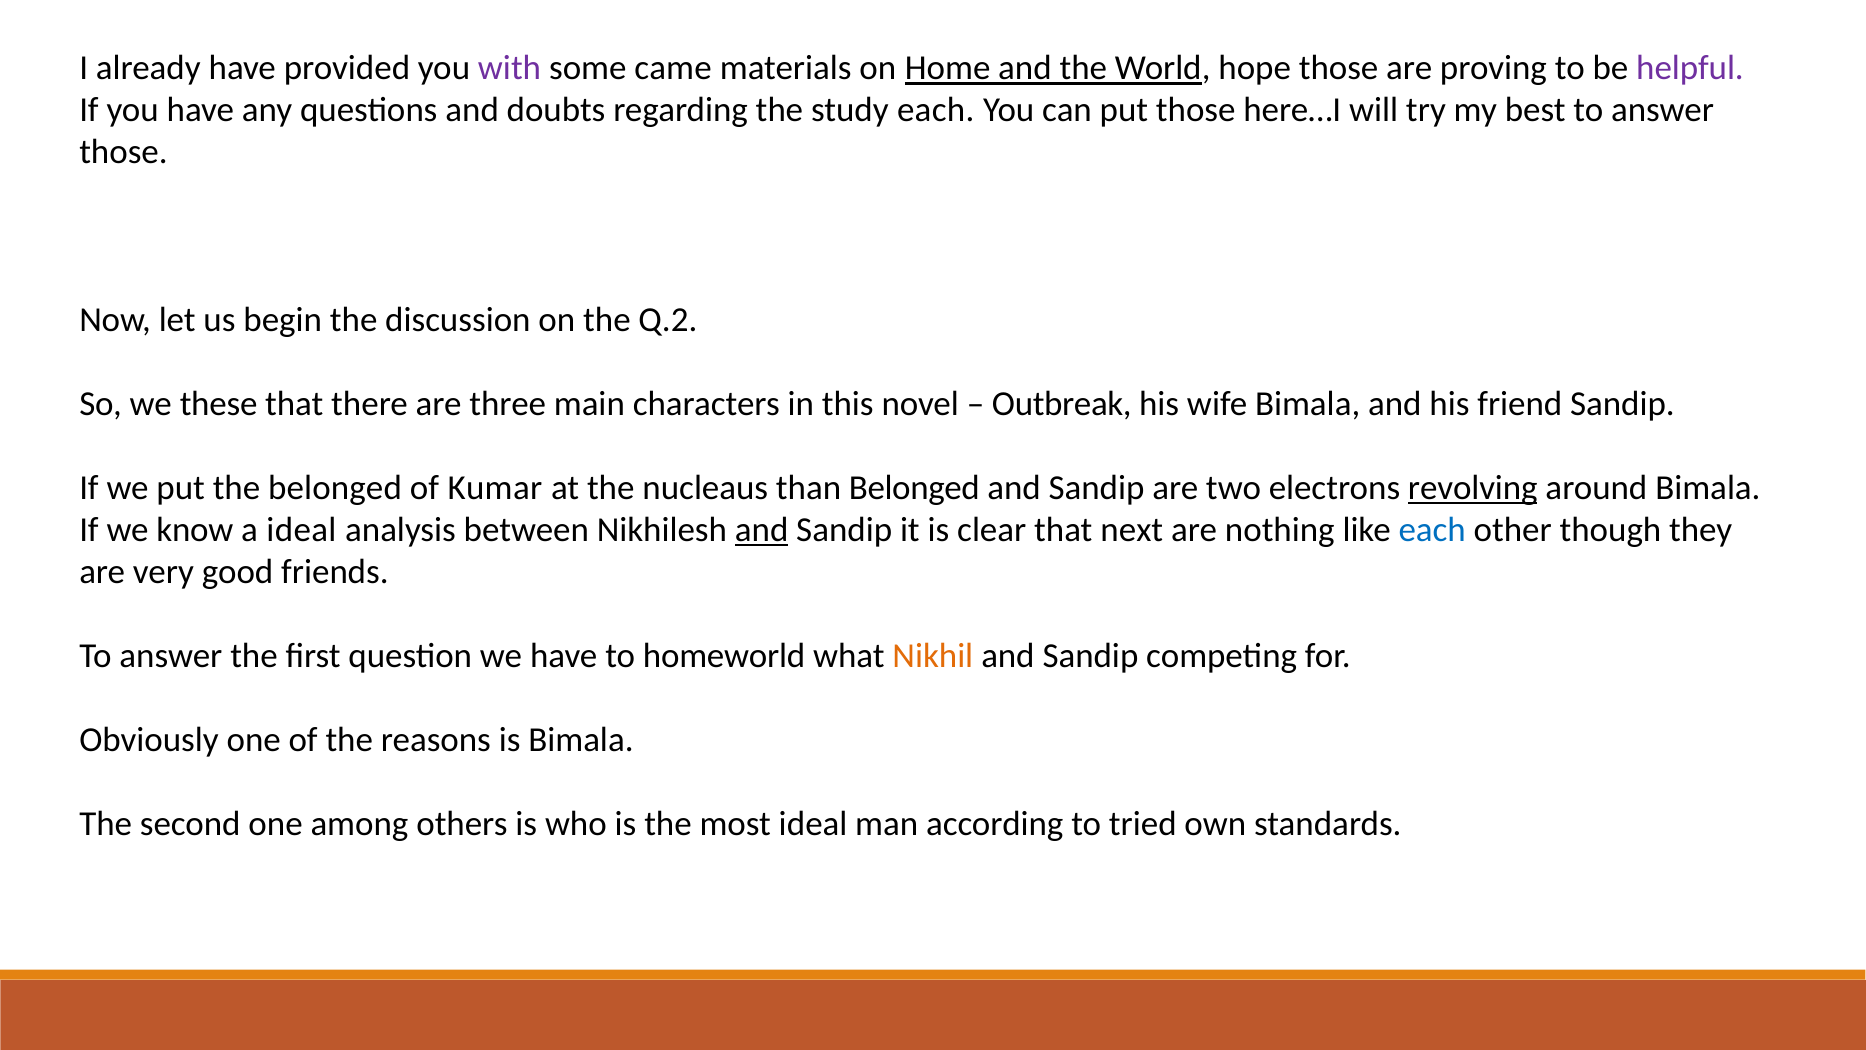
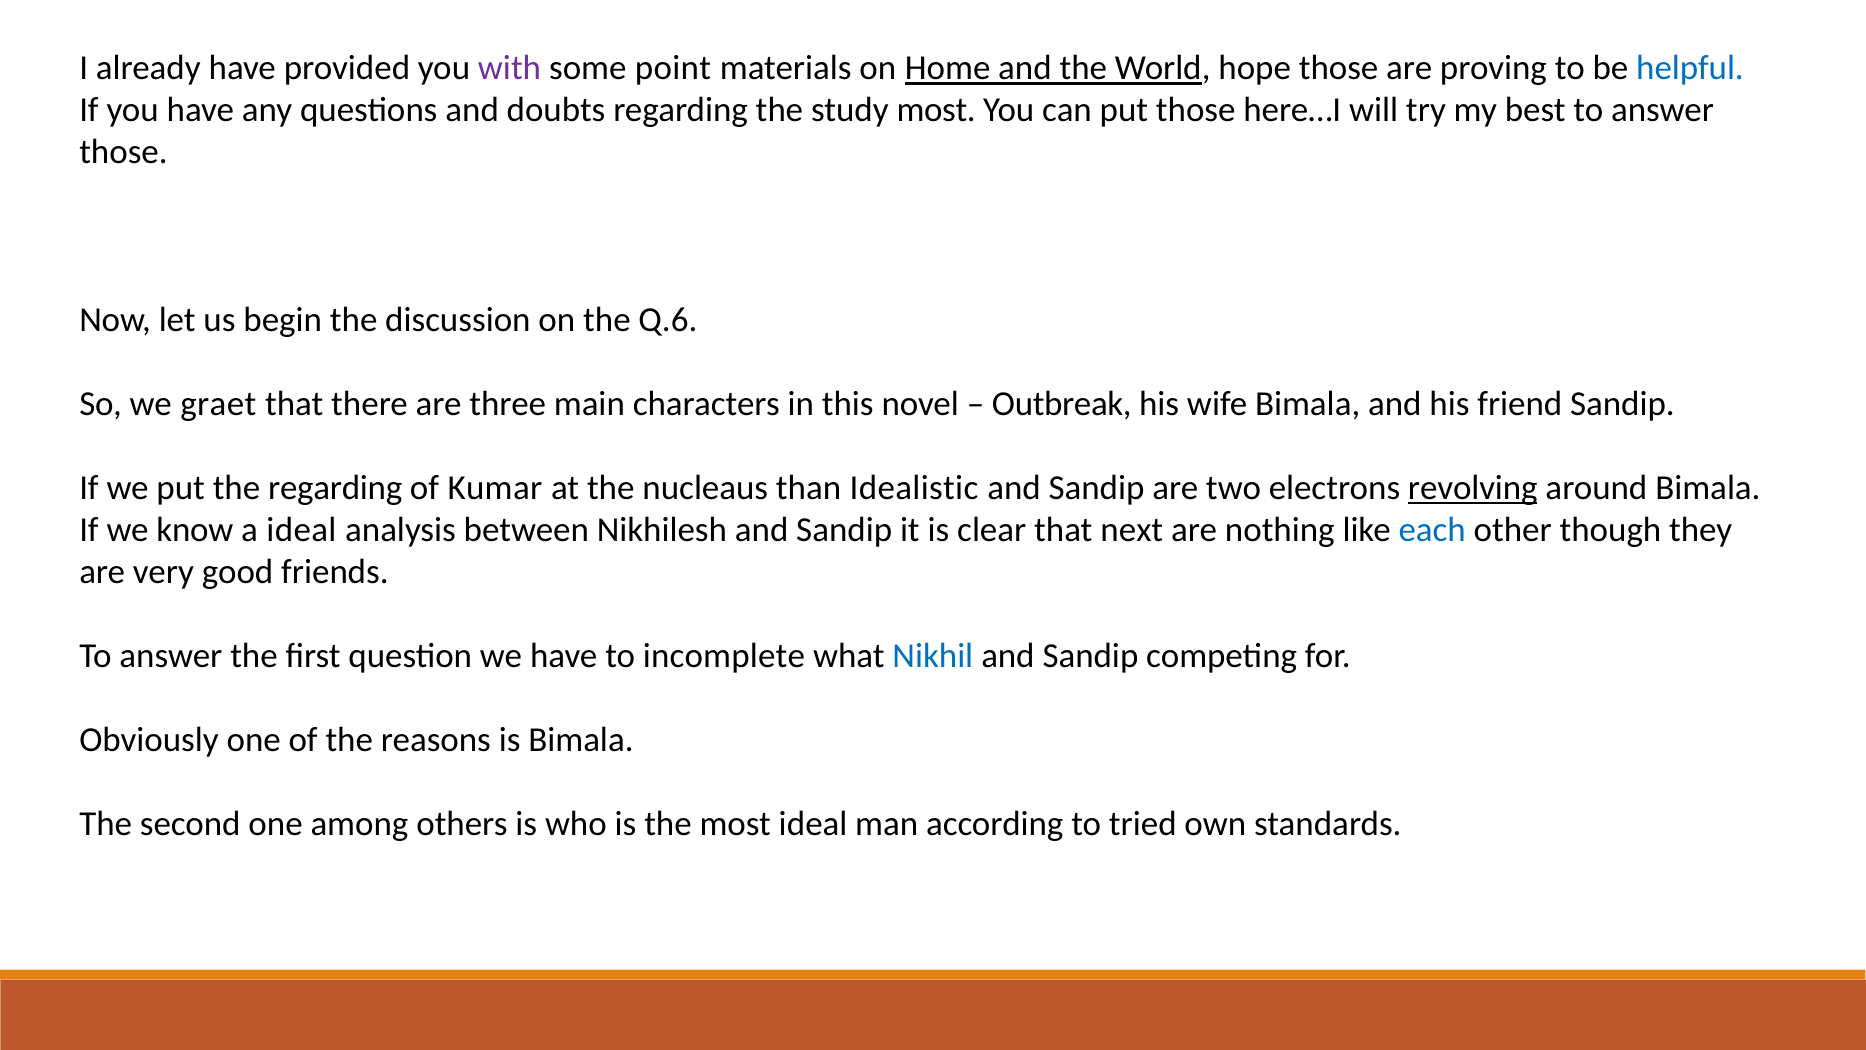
came: came -> point
helpful colour: purple -> blue
study each: each -> most
Q.2: Q.2 -> Q.6
these: these -> graet
the belonged: belonged -> regarding
than Belonged: Belonged -> Idealistic
and at (762, 530) underline: present -> none
homeworld: homeworld -> incomplete
Nikhil colour: orange -> blue
